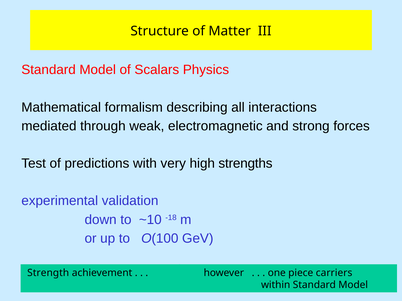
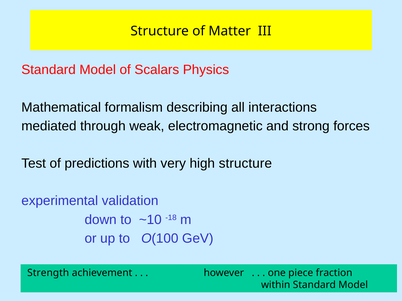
high strengths: strengths -> structure
carriers: carriers -> fraction
